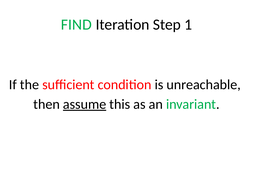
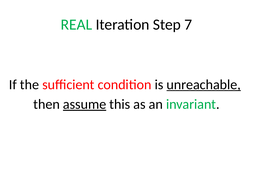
FIND: FIND -> REAL
1: 1 -> 7
unreachable underline: none -> present
